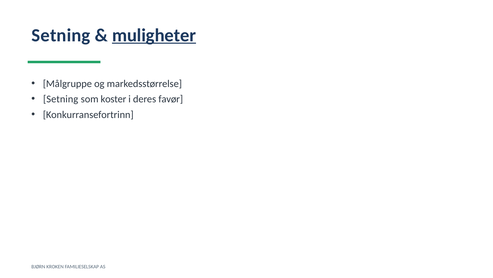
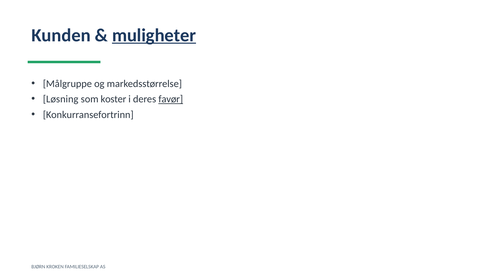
Setning at (61, 35): Setning -> Kunden
Setning at (61, 99): Setning -> Løsning
favør underline: none -> present
